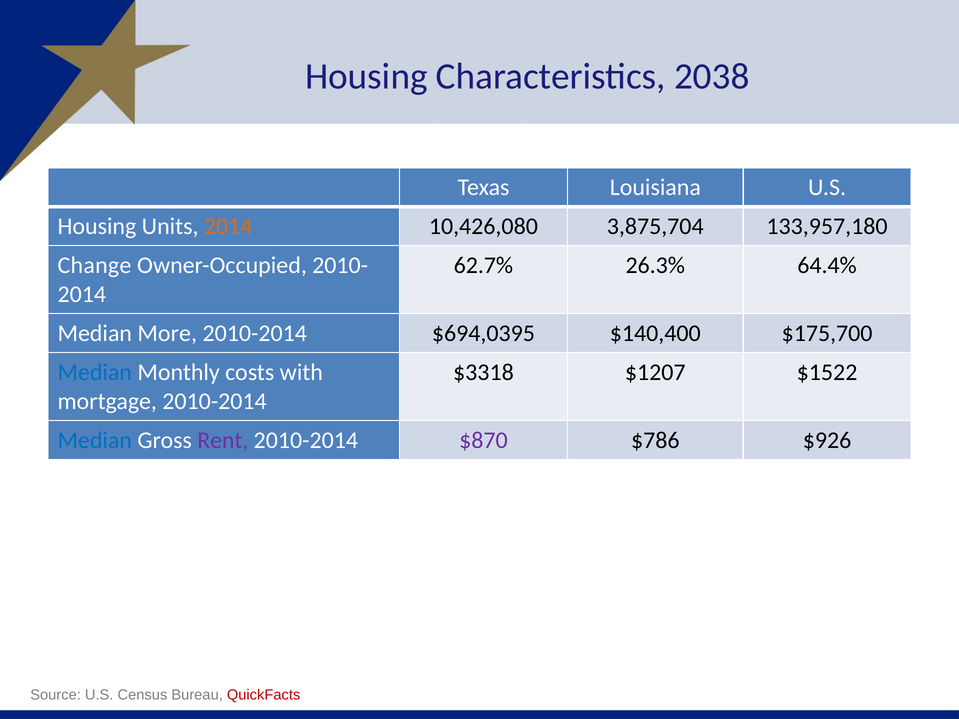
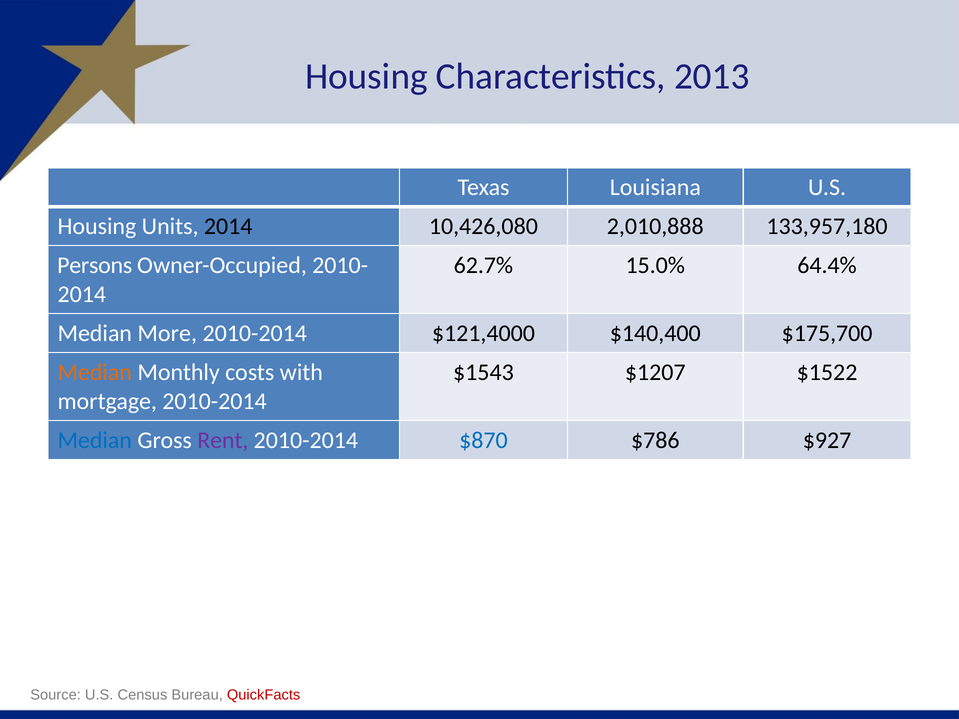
2038: 2038 -> 2013
2014 at (228, 226) colour: orange -> black
3,875,704: 3,875,704 -> 2,010,888
Change: Change -> Persons
26.3%: 26.3% -> 15.0%
$694,0395: $694,0395 -> $121,4000
Median at (95, 372) colour: blue -> orange
$3318: $3318 -> $1543
$870 colour: purple -> blue
$926: $926 -> $927
